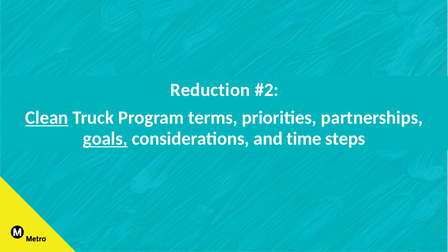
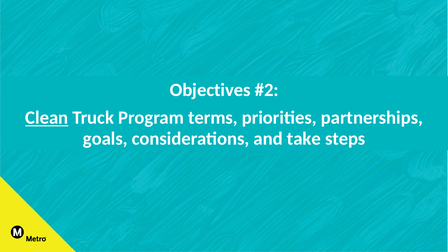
Reduction: Reduction -> Objectives
goals underline: present -> none
time: time -> take
